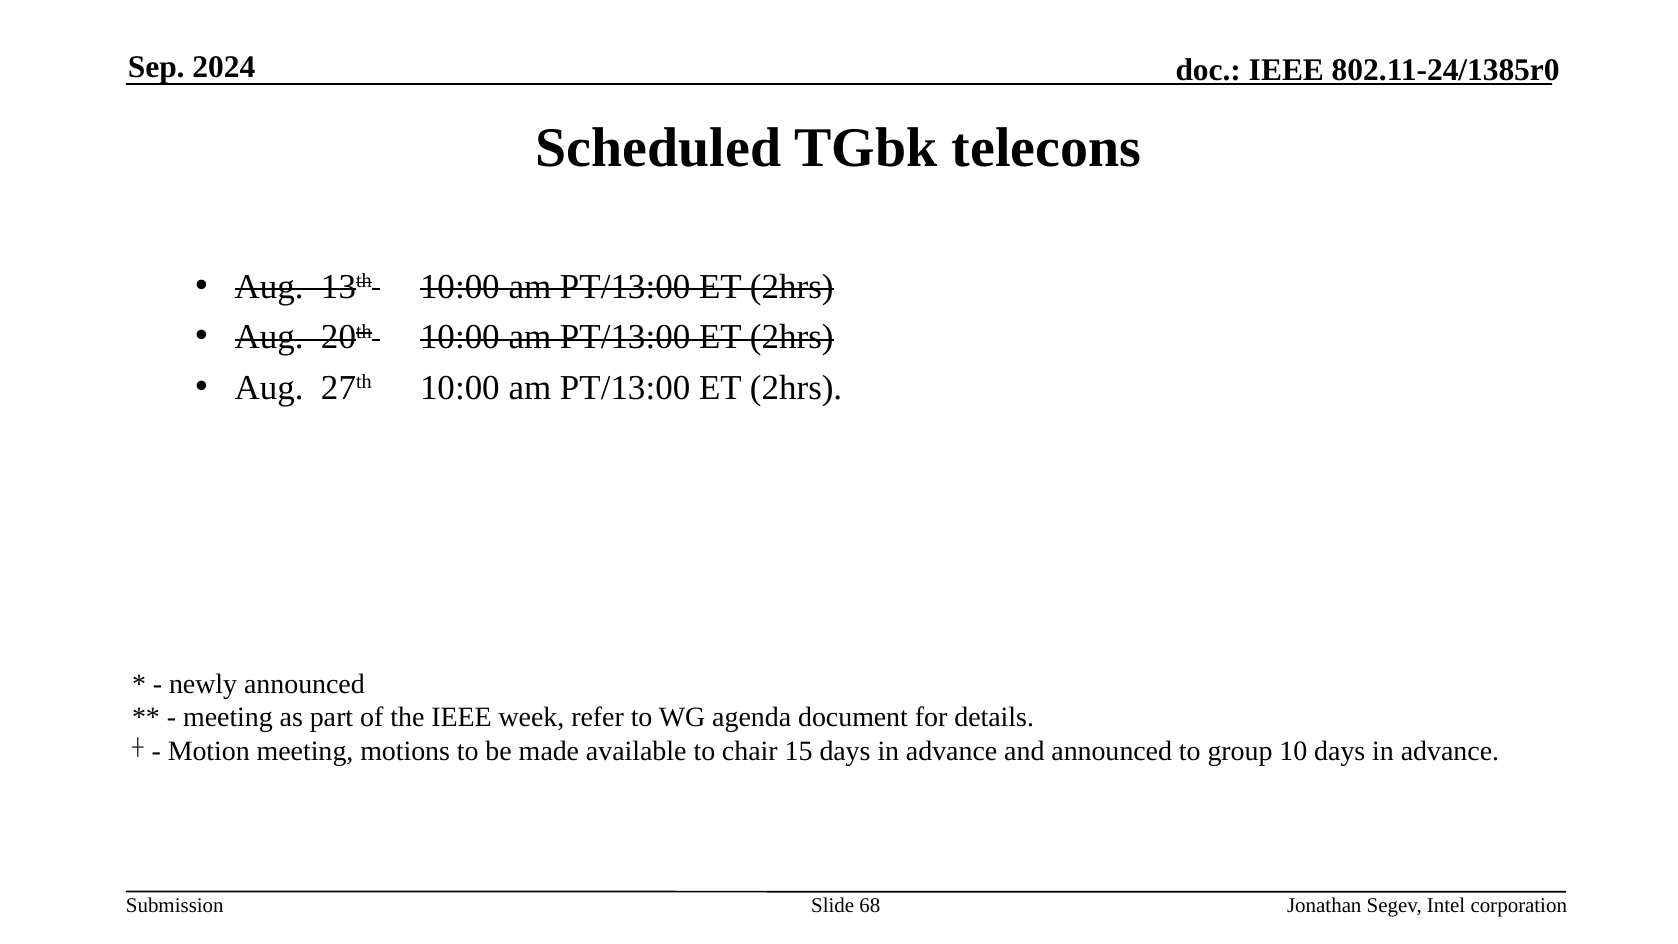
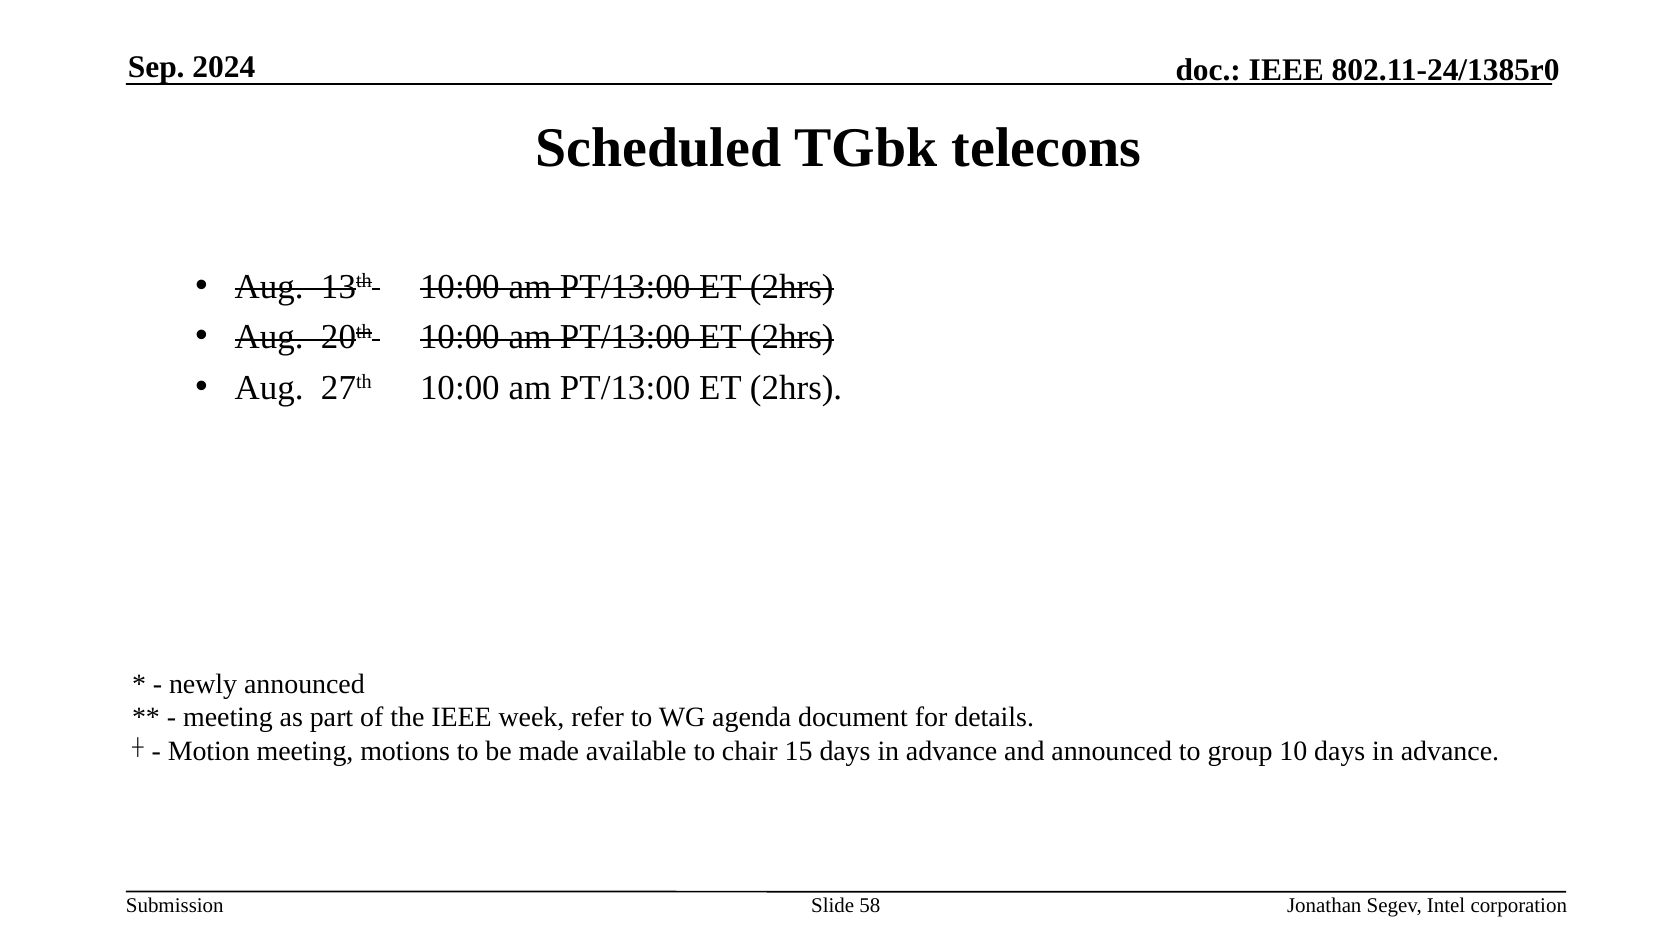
68: 68 -> 58
